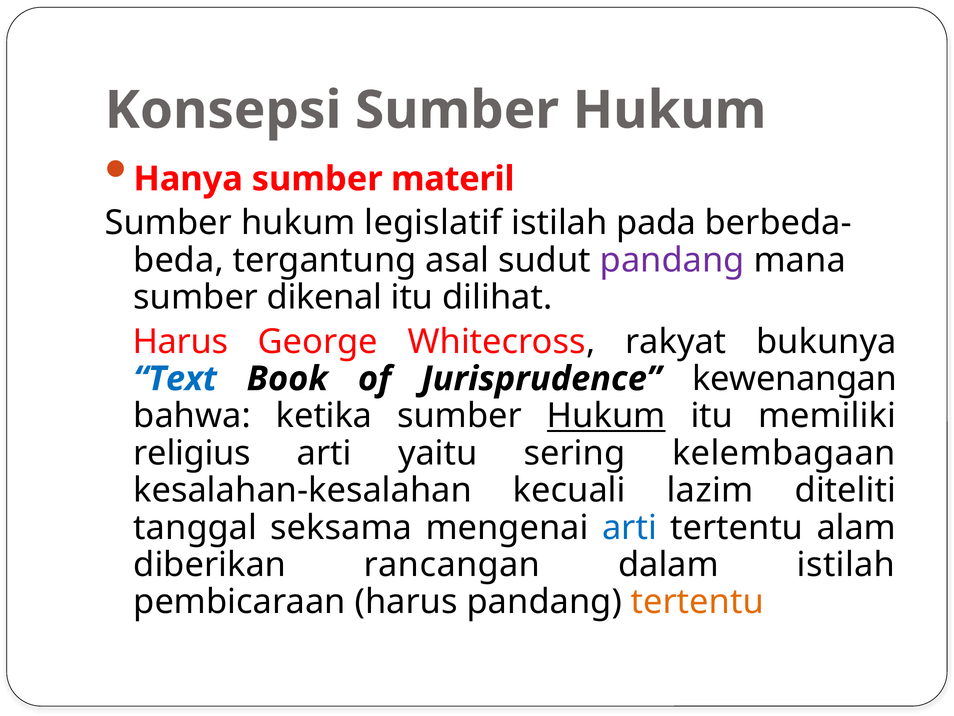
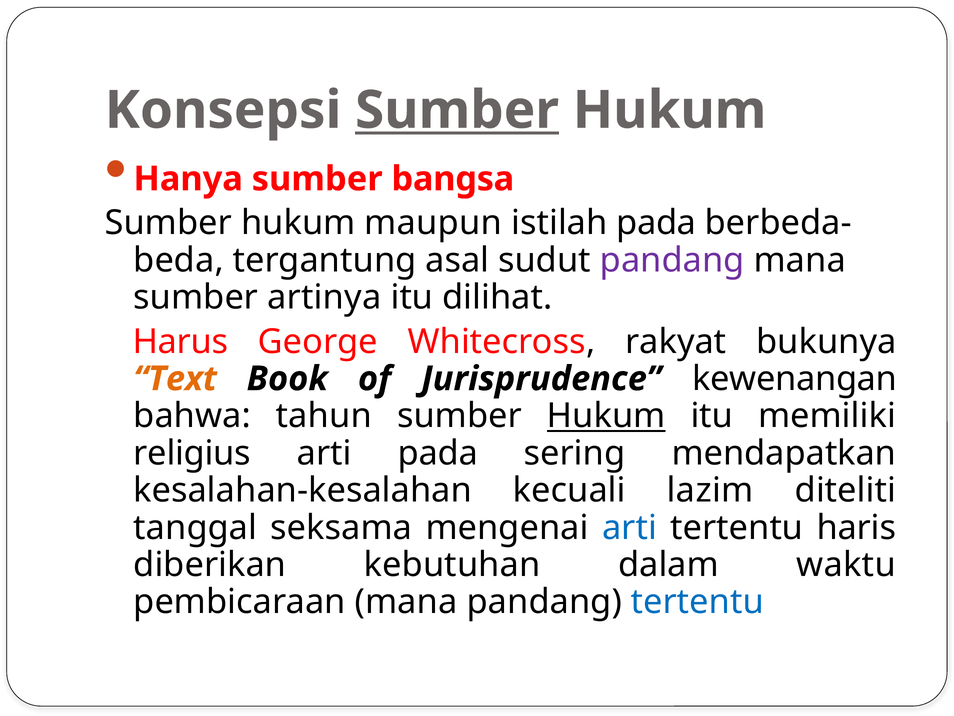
Sumber at (457, 110) underline: none -> present
materil: materil -> bangsa
legislatif: legislatif -> maupun
dikenal: dikenal -> artinya
Text colour: blue -> orange
ketika: ketika -> tahun
arti yaitu: yaitu -> pada
kelembagaan: kelembagaan -> mendapatkan
alam: alam -> haris
rancangan: rancangan -> kebutuhan
dalam istilah: istilah -> waktu
pembicaraan harus: harus -> mana
tertentu at (697, 602) colour: orange -> blue
